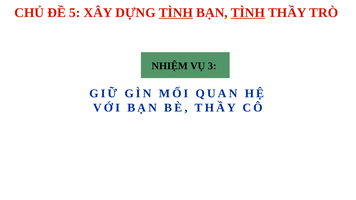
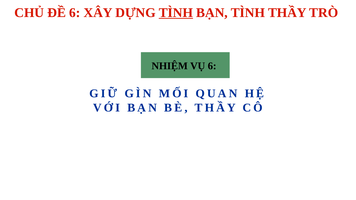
ĐỀ 5: 5 -> 6
TÌNH at (248, 13) underline: present -> none
VỤ 3: 3 -> 6
